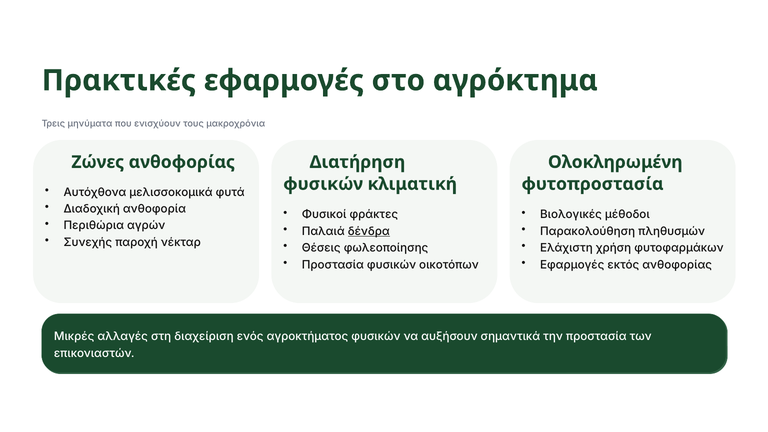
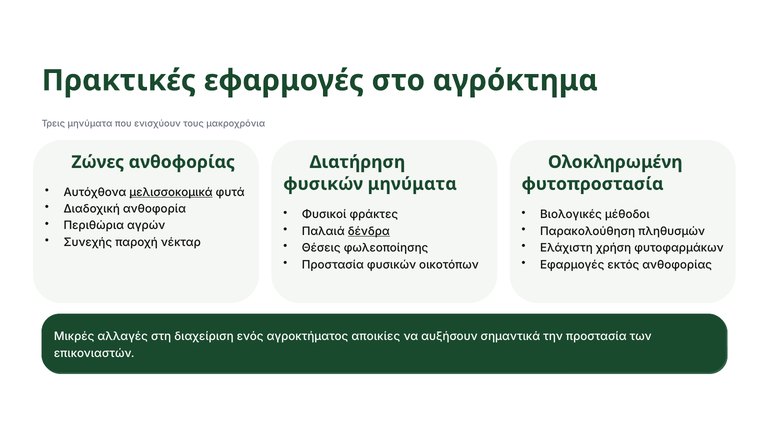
φυσικών κλιματική: κλιματική -> μηνύματα
μελισσοκομικά underline: none -> present
αγροκτήματος φυσικών: φυσικών -> αποικίες
